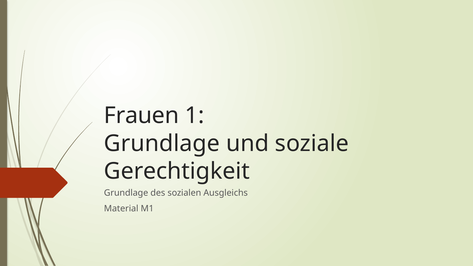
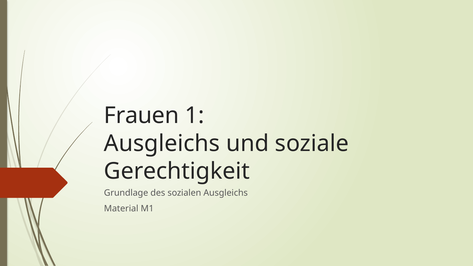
Grundlage at (162, 143): Grundlage -> Ausgleichs
